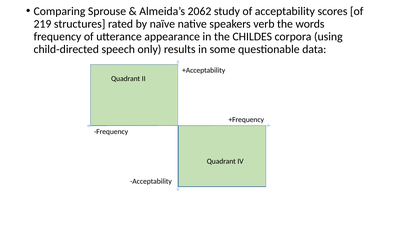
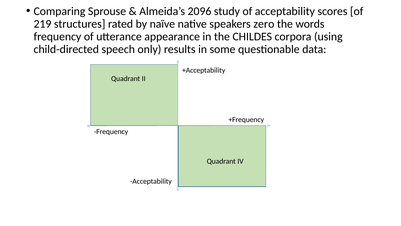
2062: 2062 -> 2096
verb: verb -> zero
